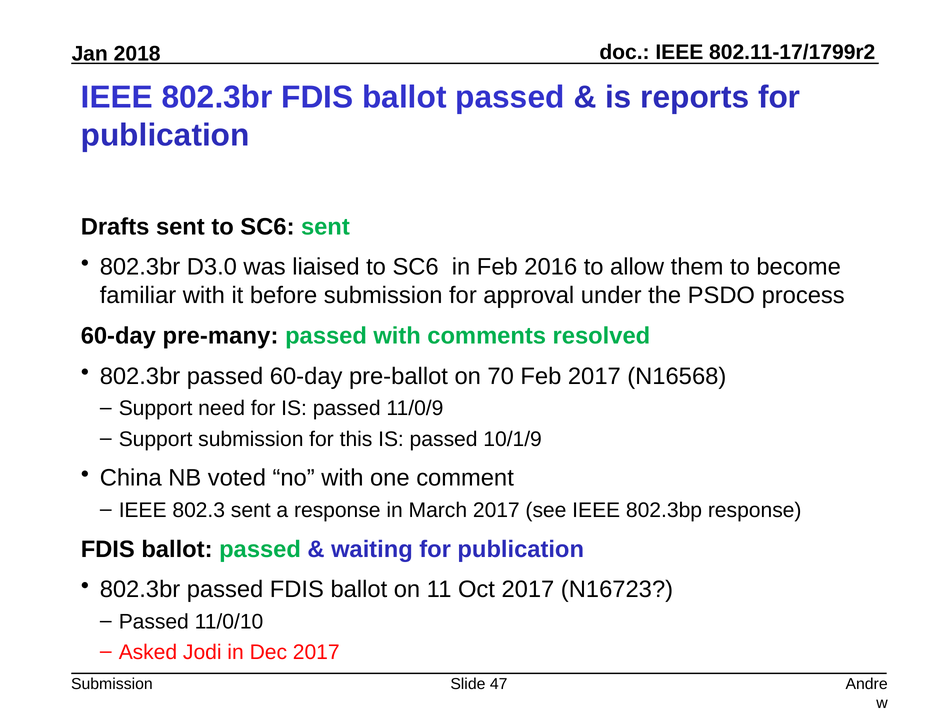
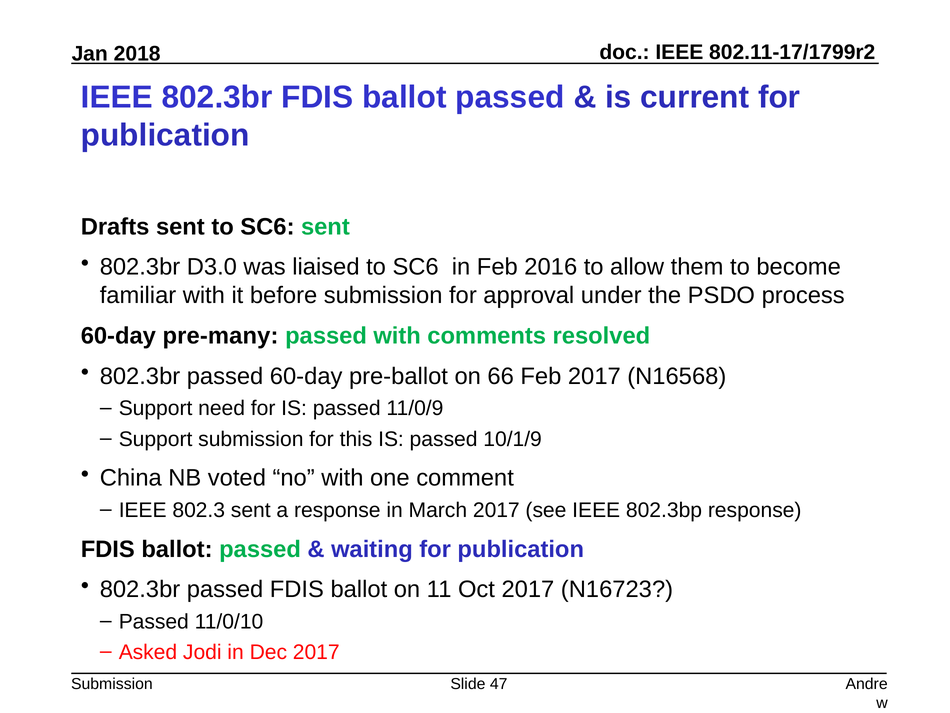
reports: reports -> current
70: 70 -> 66
